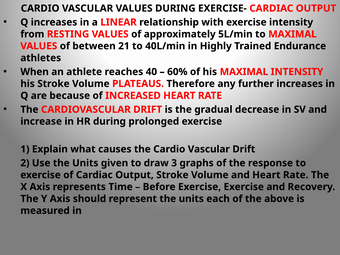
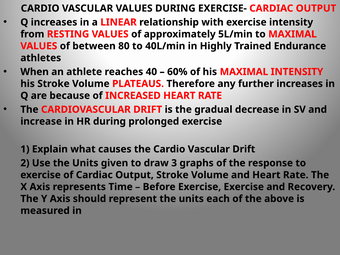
21: 21 -> 80
